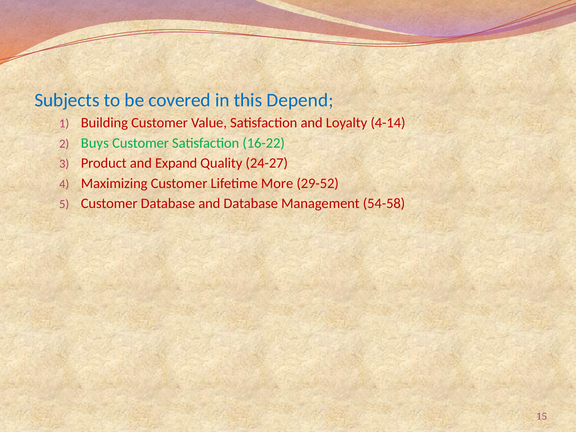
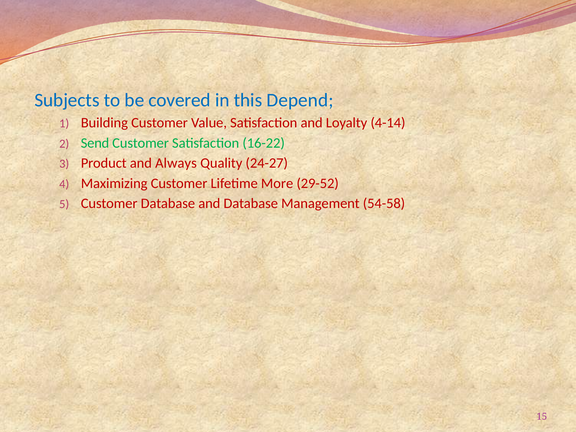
Buys: Buys -> Send
Expand: Expand -> Always
